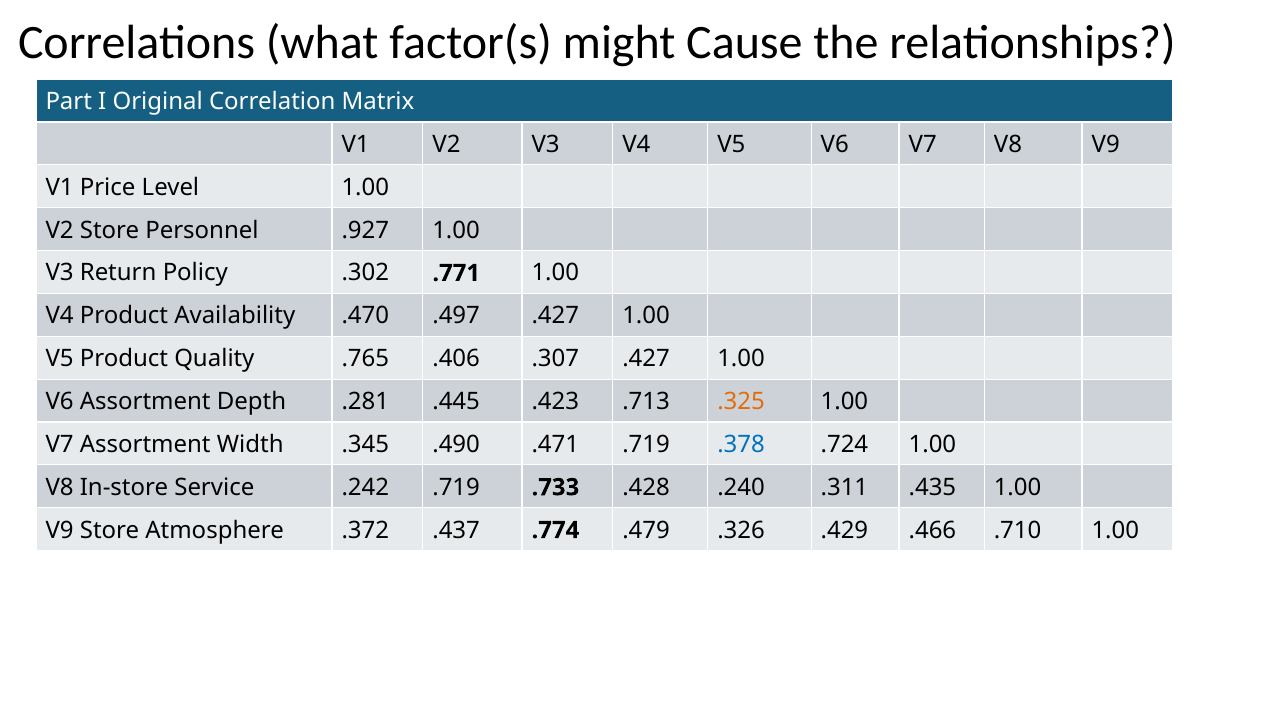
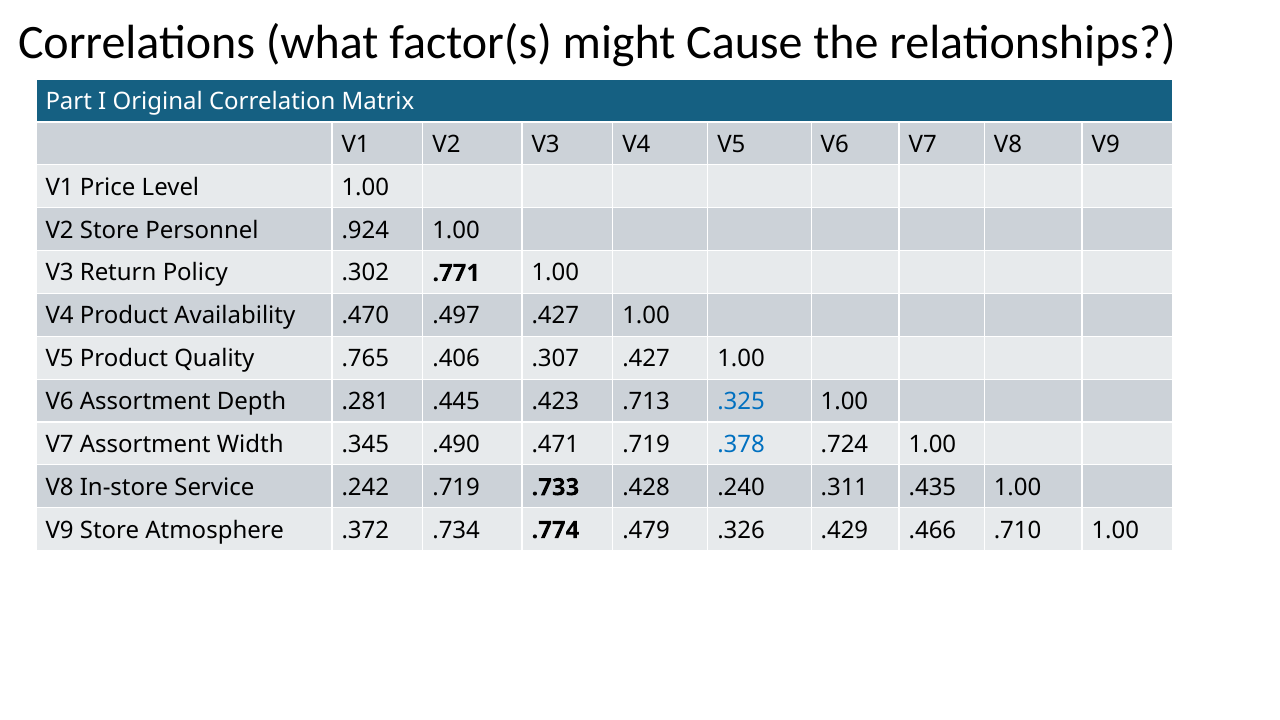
.927: .927 -> .924
.325 colour: orange -> blue
.437: .437 -> .734
